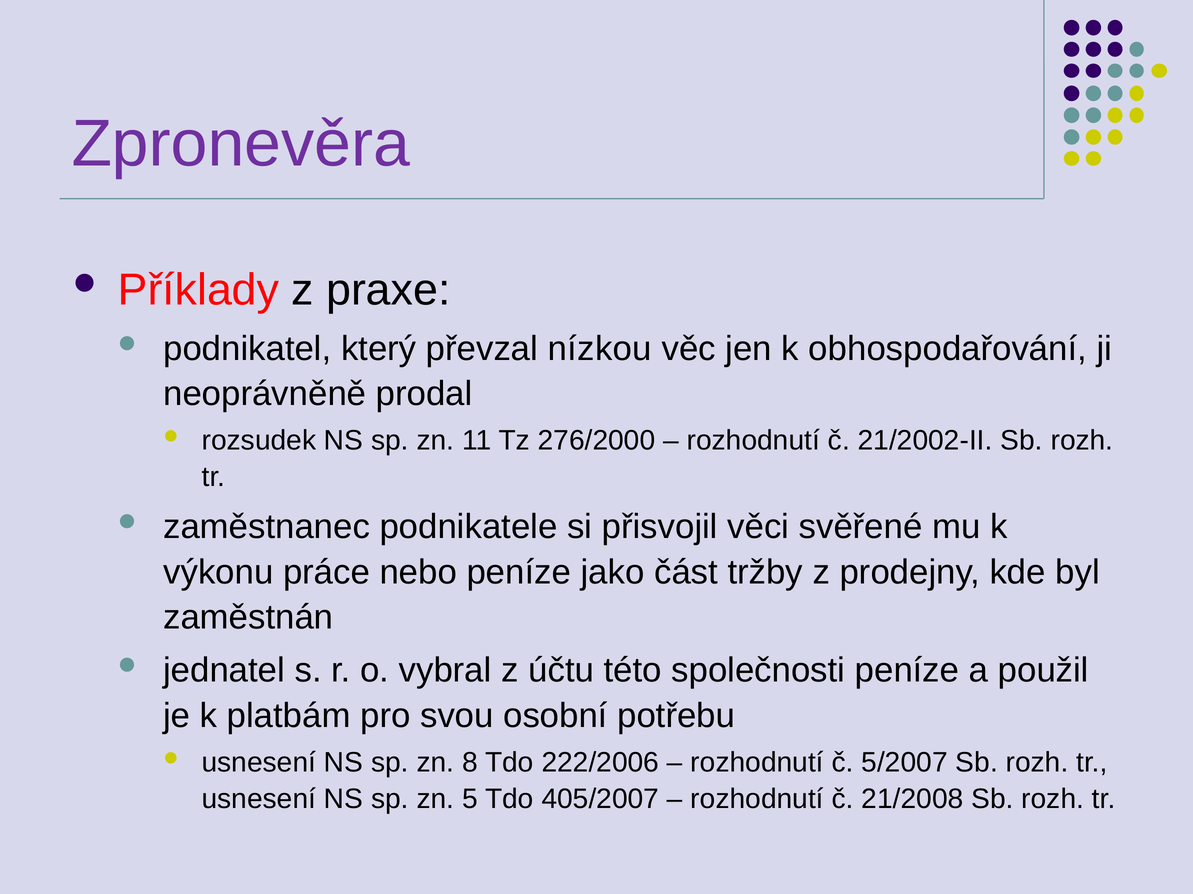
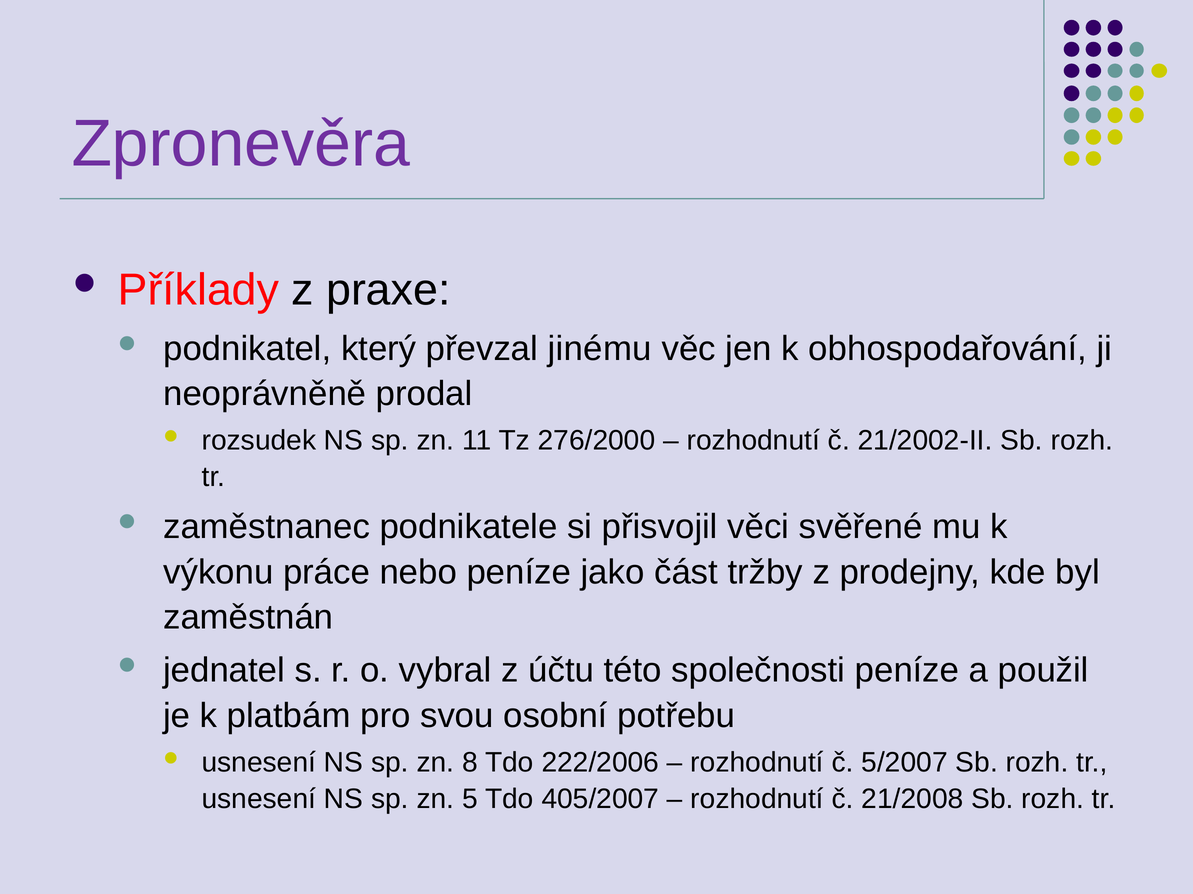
nízkou: nízkou -> jinému
